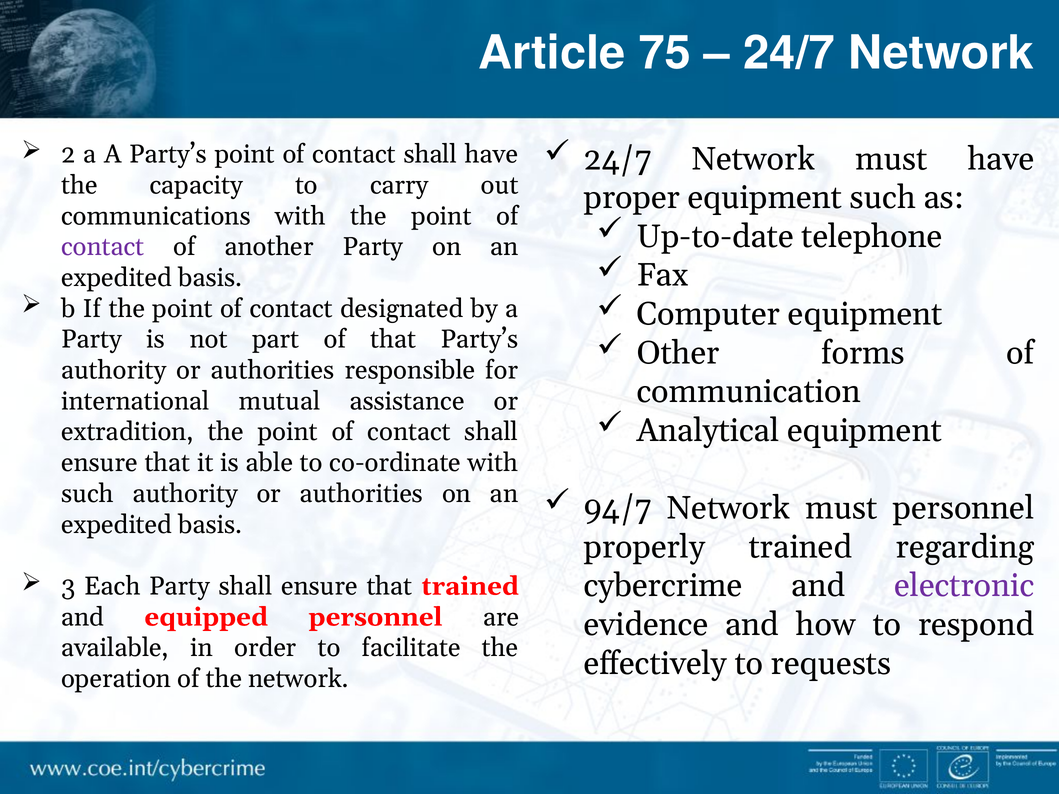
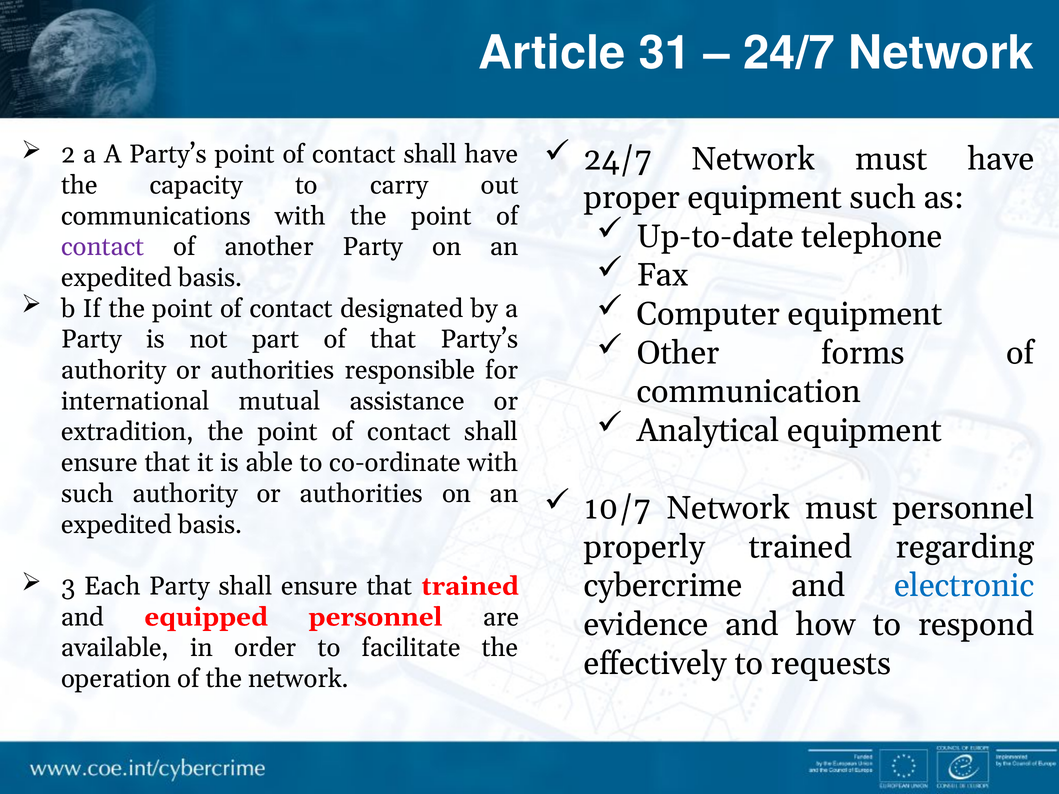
75: 75 -> 31
94/7: 94/7 -> 10/7
electronic colour: purple -> blue
